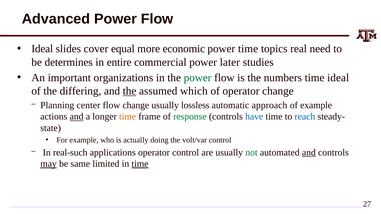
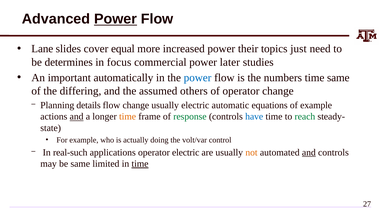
Power at (115, 19) underline: none -> present
Ideal at (42, 49): Ideal -> Lane
economic: economic -> increased
power time: time -> their
real: real -> just
entire: entire -> focus
organizations: organizations -> automatically
power at (198, 78) colour: green -> blue
time ideal: ideal -> same
the at (130, 91) underline: present -> none
which: which -> others
center: center -> details
usually lossless: lossless -> electric
approach: approach -> equations
reach colour: blue -> green
operator control: control -> electric
not colour: green -> orange
may underline: present -> none
